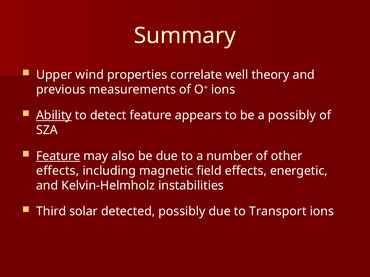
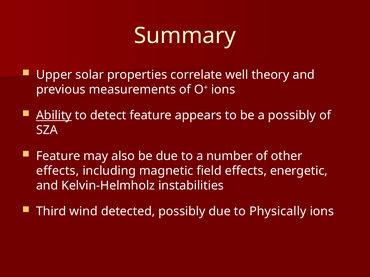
wind: wind -> solar
Feature at (58, 156) underline: present -> none
solar: solar -> wind
Transport: Transport -> Physically
